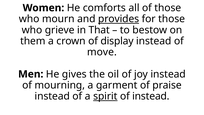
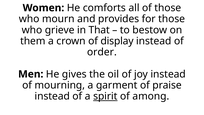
provides underline: present -> none
move: move -> order
of instead: instead -> among
